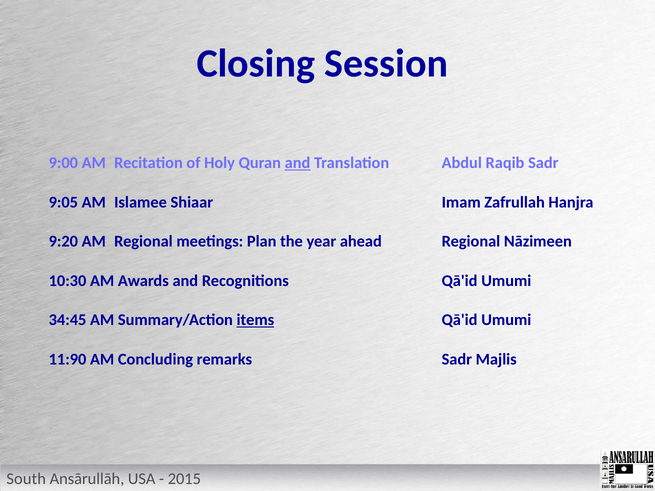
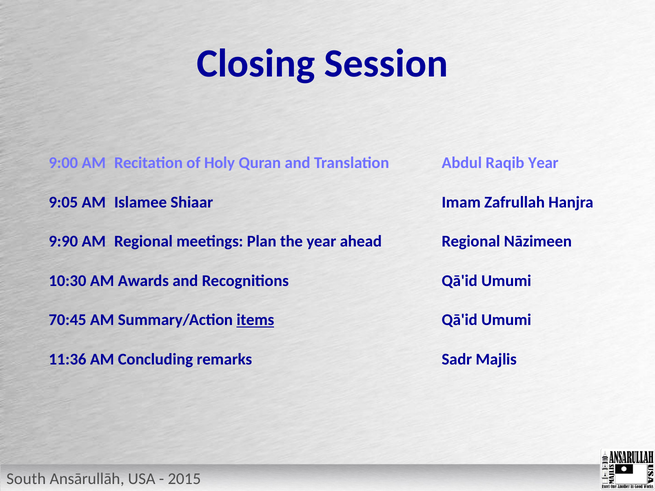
and at (298, 163) underline: present -> none
Raqib Sadr: Sadr -> Year
9:20: 9:20 -> 9:90
34:45: 34:45 -> 70:45
11:90: 11:90 -> 11:36
